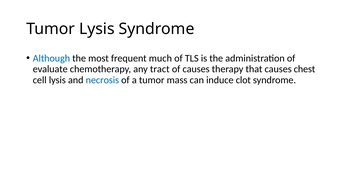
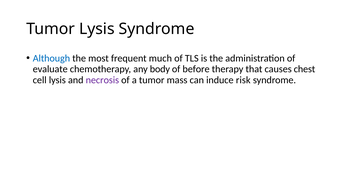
tract: tract -> body
of causes: causes -> before
necrosis colour: blue -> purple
clot: clot -> risk
